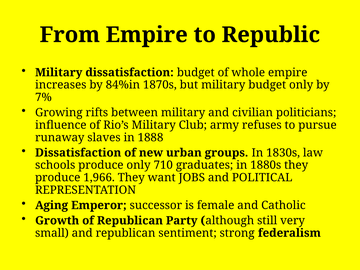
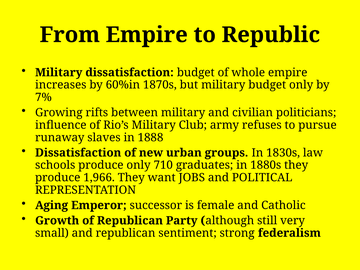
84%in: 84%in -> 60%in
